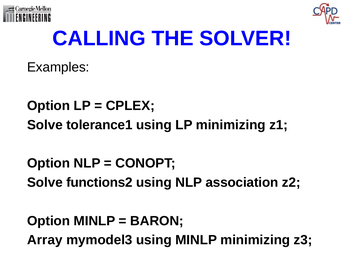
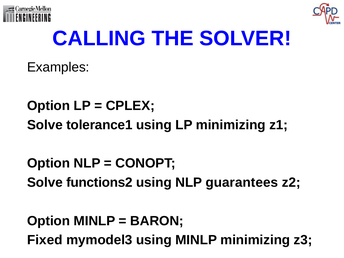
association: association -> guarantees
Array: Array -> Fixed
